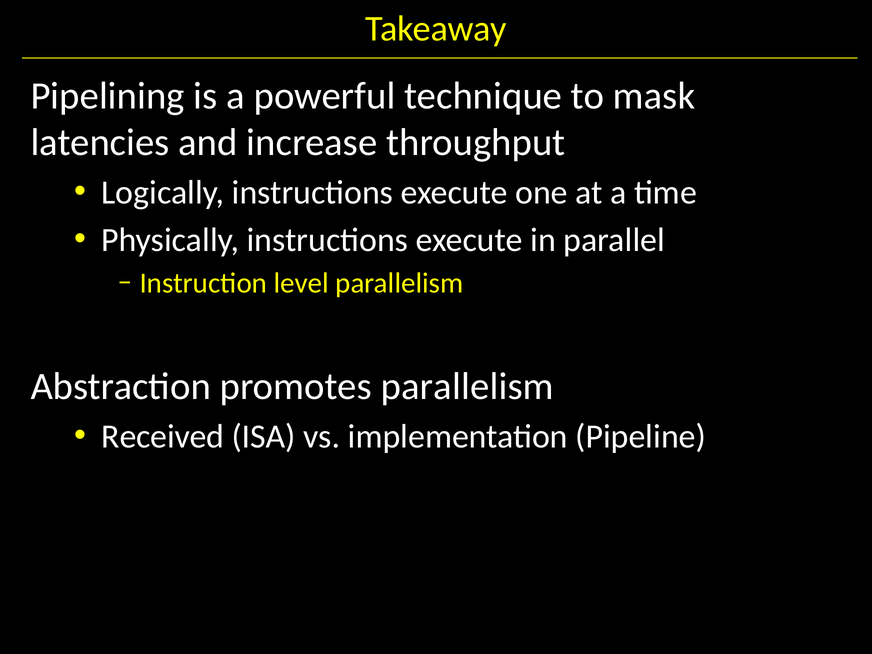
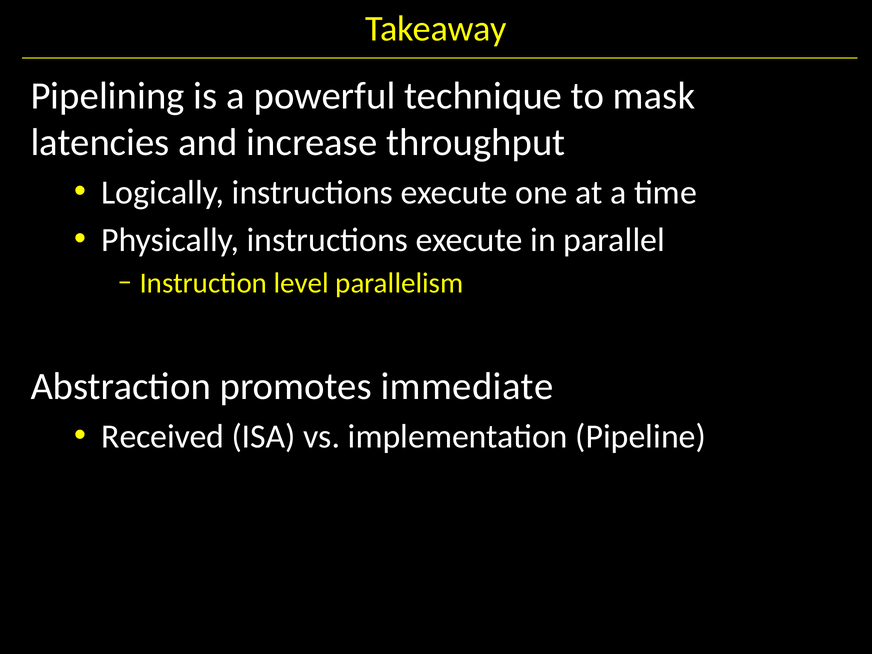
promotes parallelism: parallelism -> immediate
